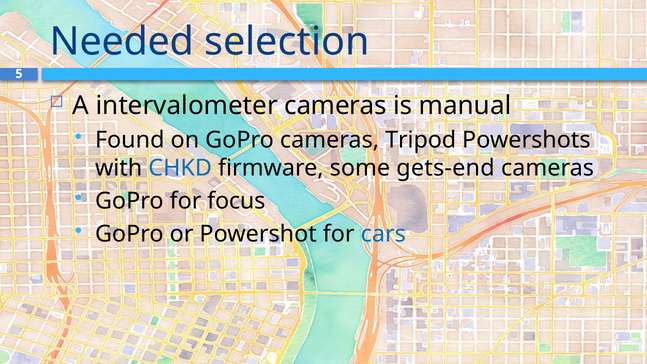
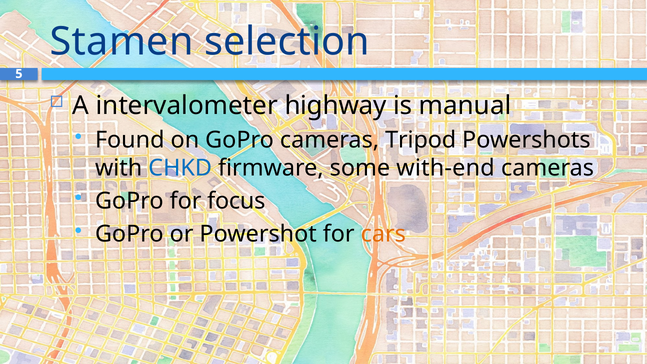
Needed: Needed -> Stamen
intervalometer cameras: cameras -> highway
gets-end: gets-end -> with-end
cars colour: blue -> orange
